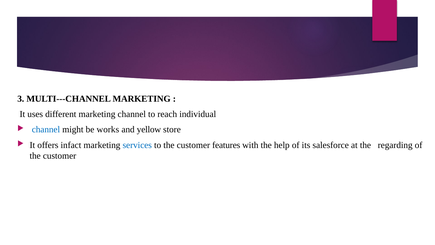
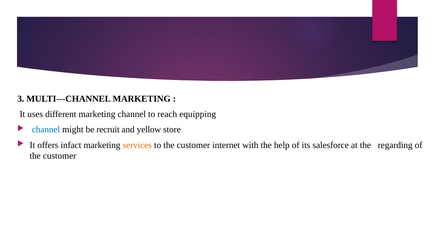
individual: individual -> equipping
works: works -> recruit
services colour: blue -> orange
features: features -> internet
